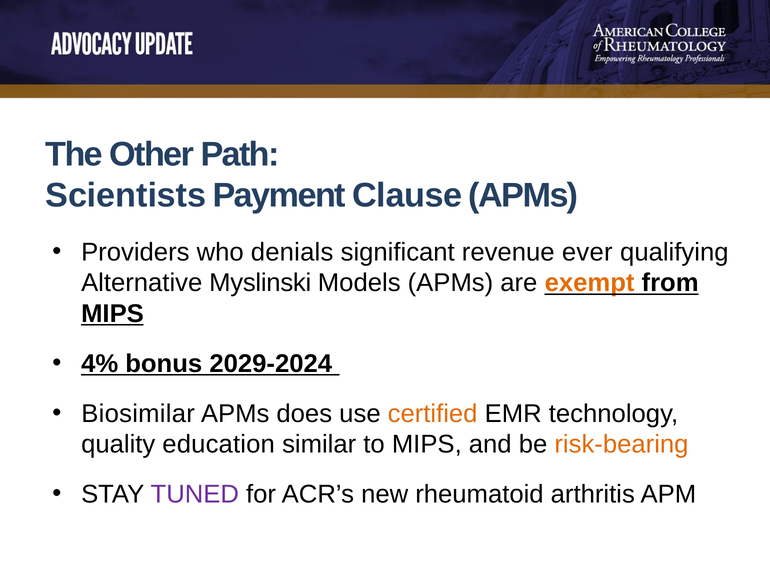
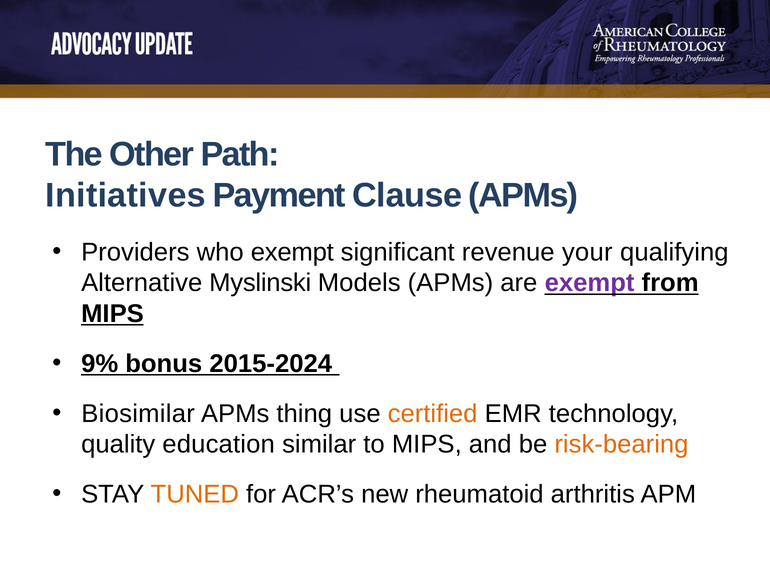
Scientists: Scientists -> Initiatives
who denials: denials -> exempt
ever: ever -> your
exempt at (590, 283) colour: orange -> purple
4%: 4% -> 9%
2029-2024: 2029-2024 -> 2015-2024
does: does -> thing
TUNED colour: purple -> orange
